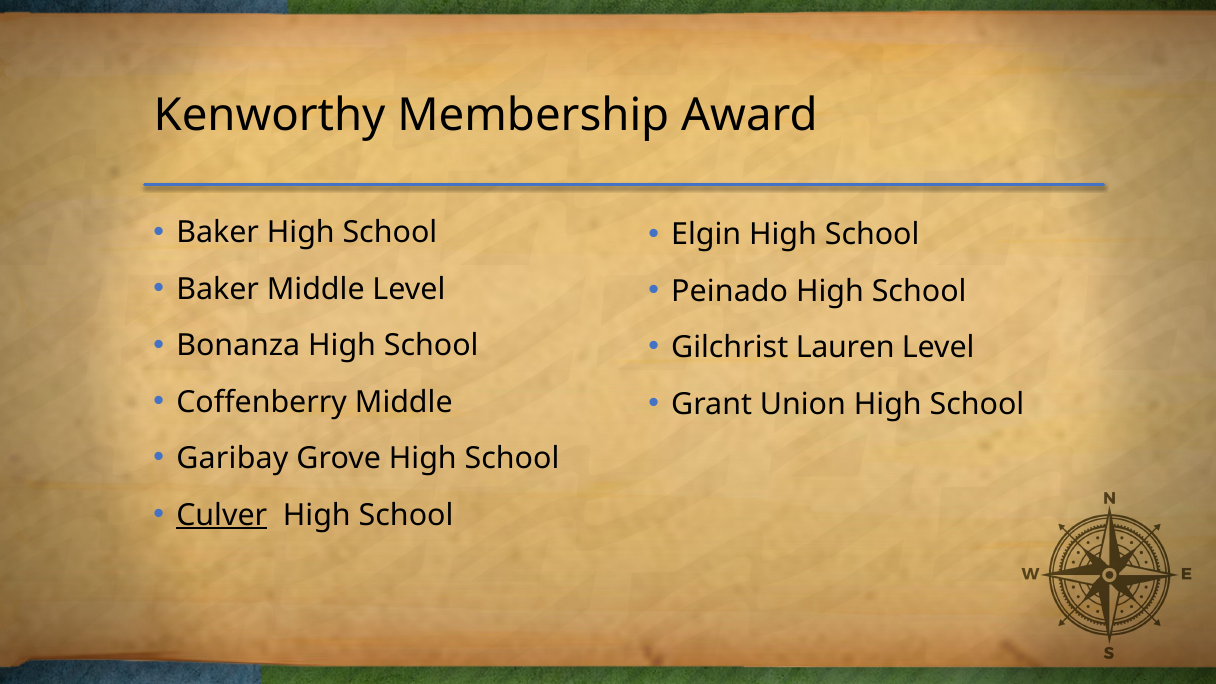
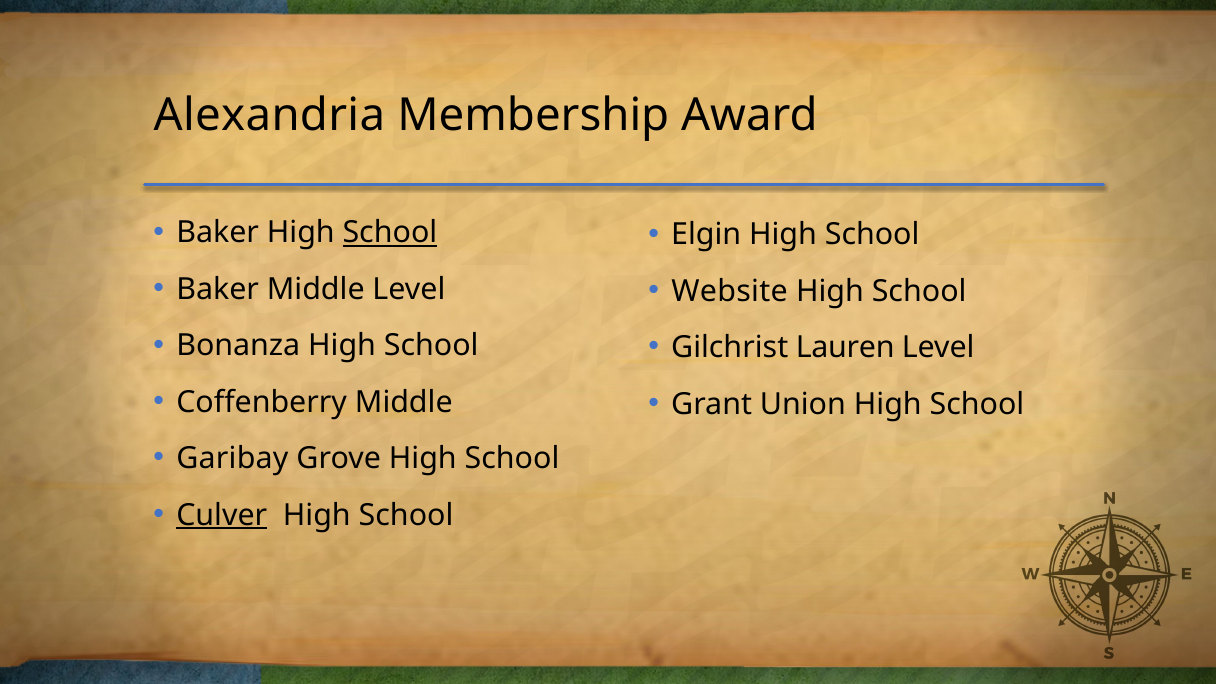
Kenworthy: Kenworthy -> Alexandria
School at (390, 233) underline: none -> present
Peinado: Peinado -> Website
